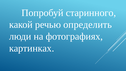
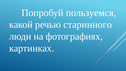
старинного: старинного -> пользуемся
определить: определить -> старинного
